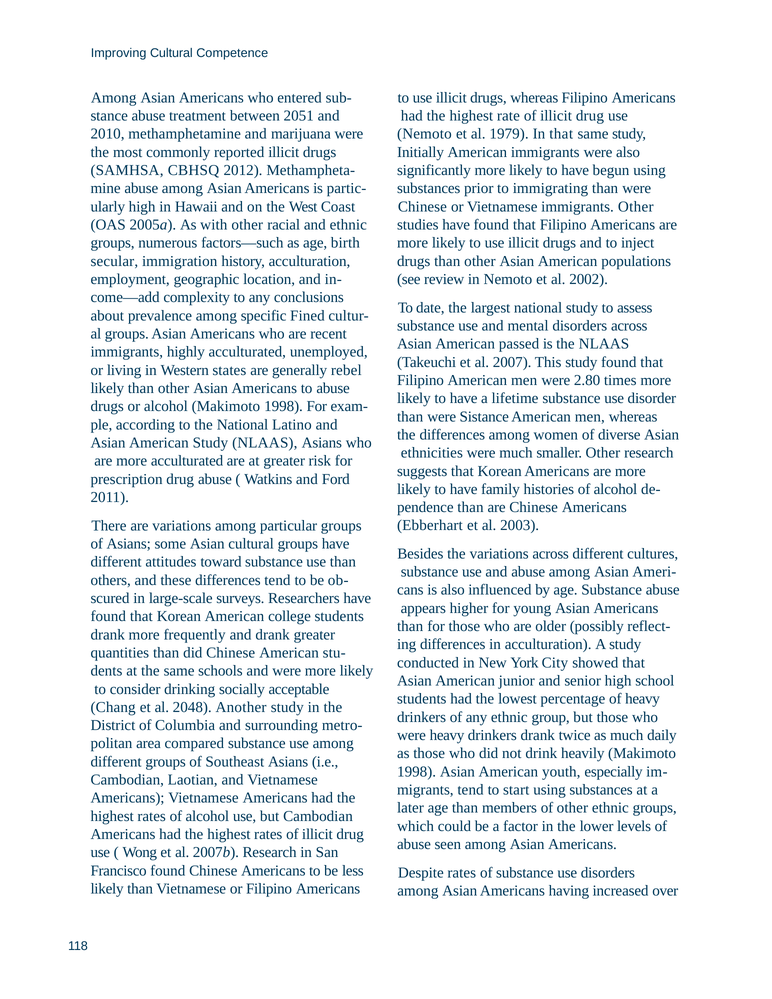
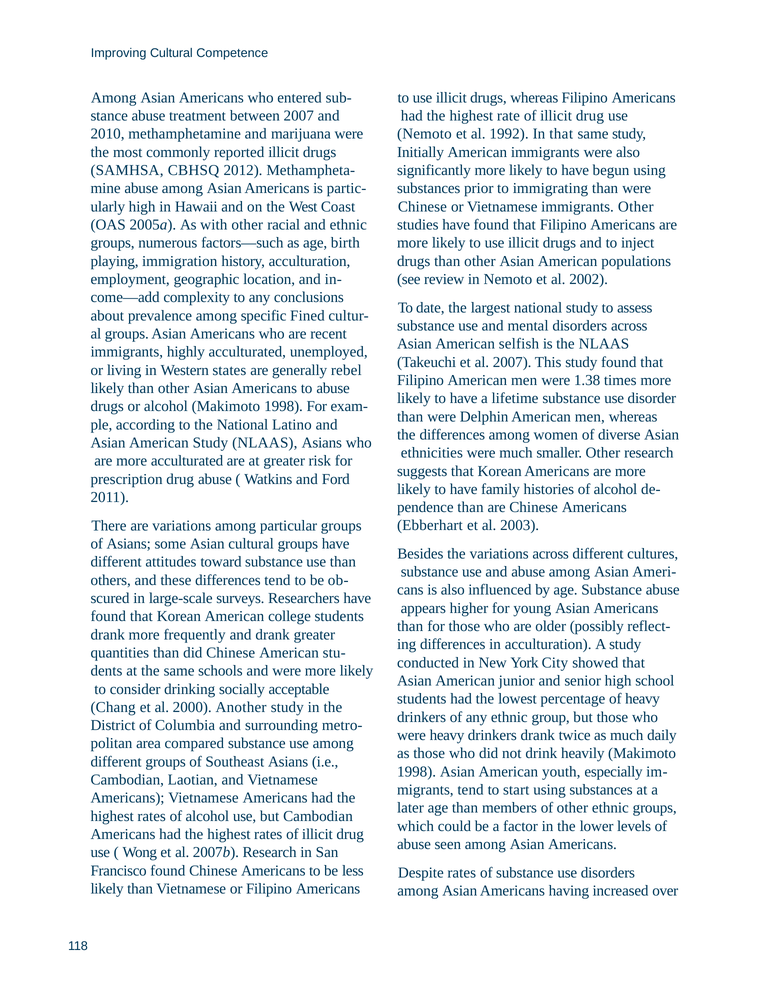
between 2051: 2051 -> 2007
1979: 1979 -> 1992
secular: secular -> playing
passed: passed -> selfish
2.80: 2.80 -> 1.38
Sistance: Sistance -> Delphin
2048: 2048 -> 2000
